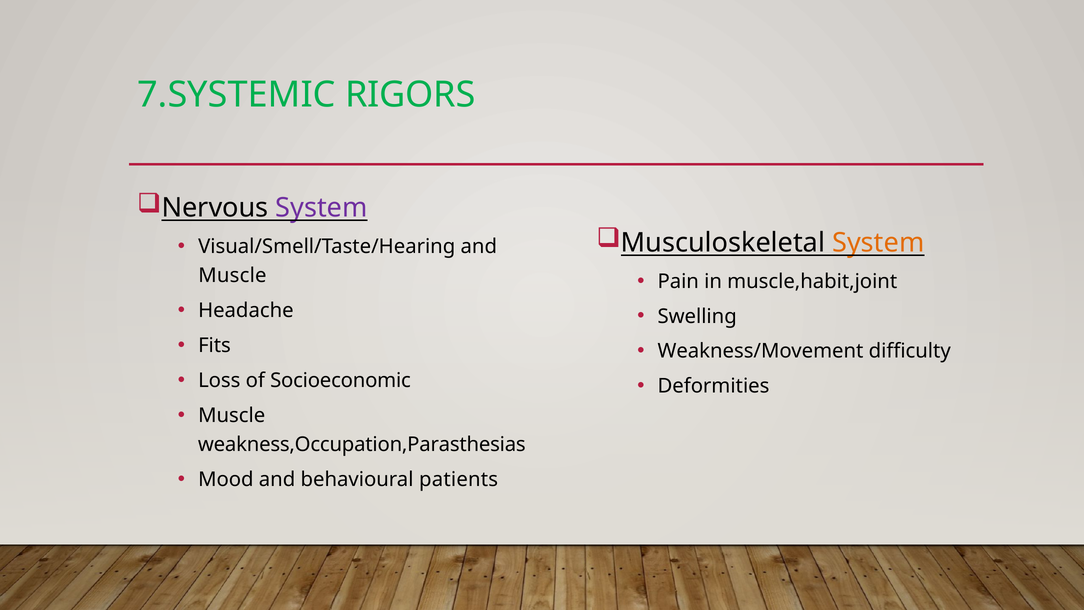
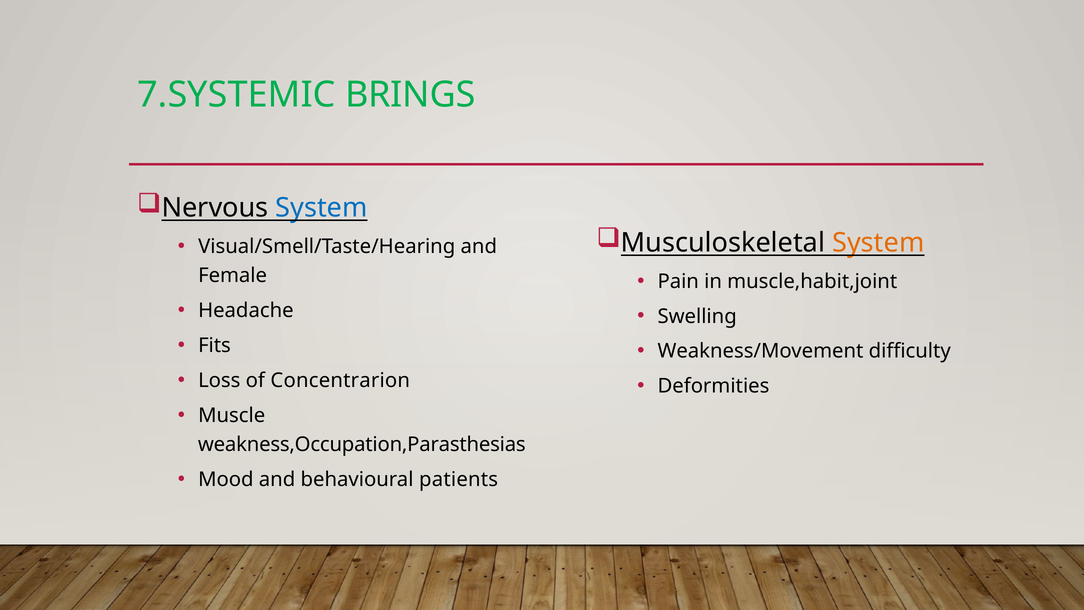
RIGORS: RIGORS -> BRINGS
System at (321, 208) colour: purple -> blue
Muscle at (232, 276): Muscle -> Female
Socioeconomic: Socioeconomic -> Concentrarion
